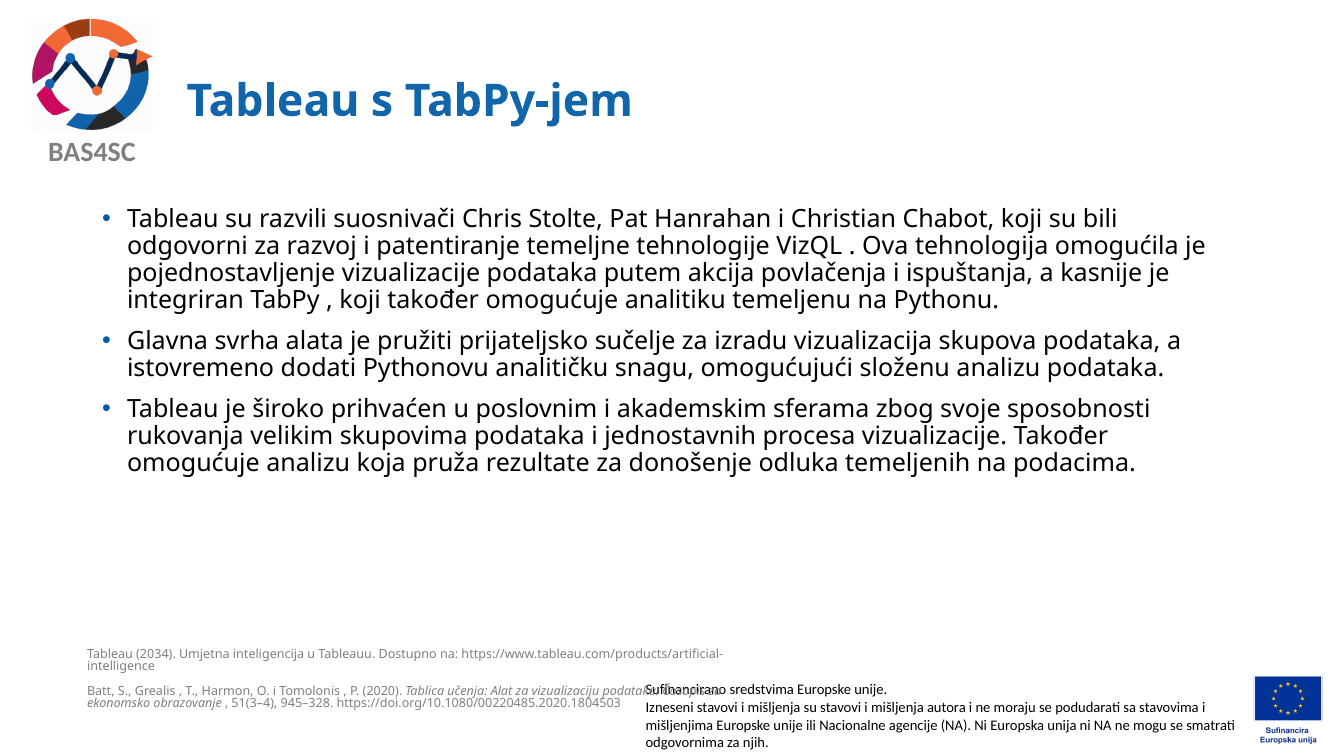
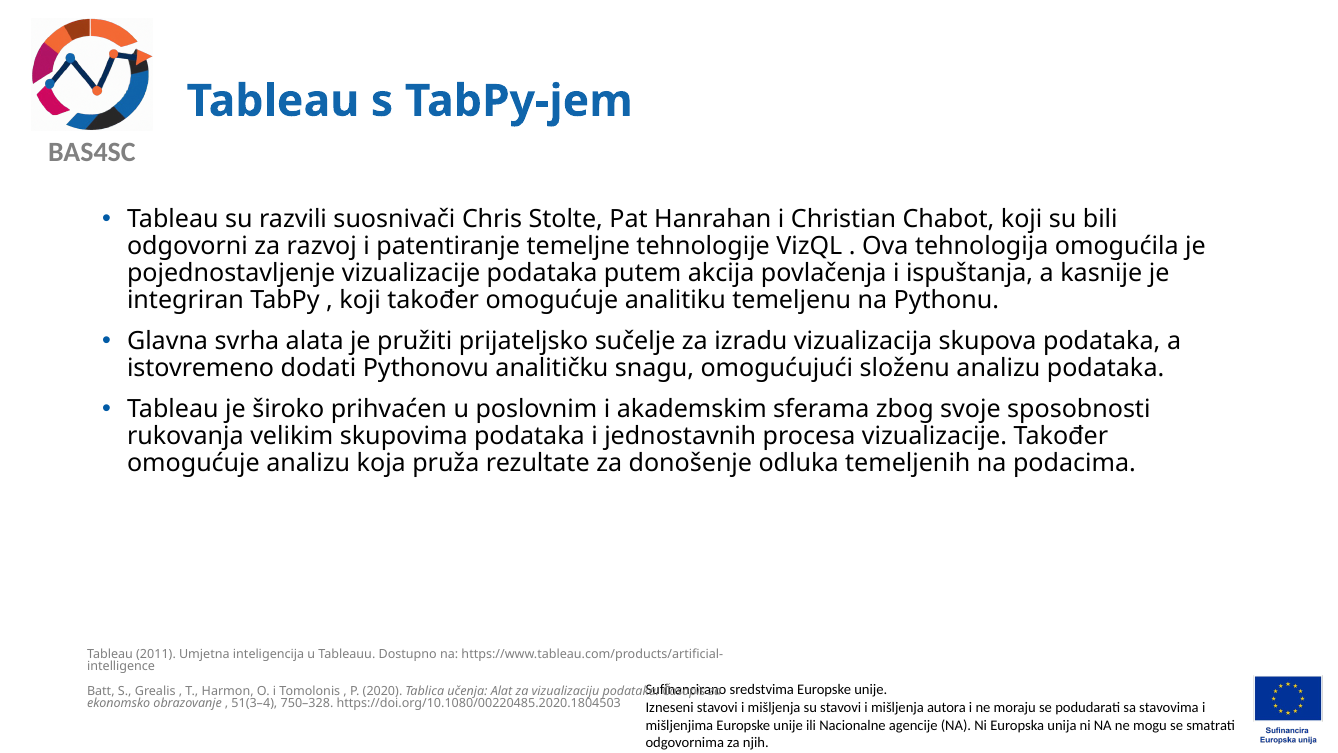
2034: 2034 -> 2011
945–328: 945–328 -> 750–328
